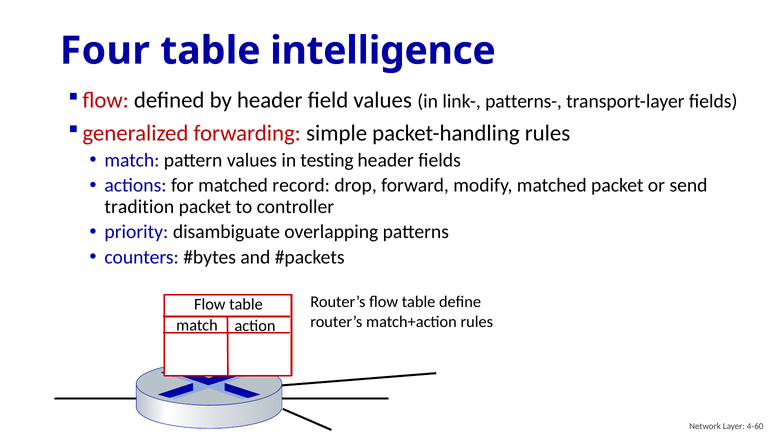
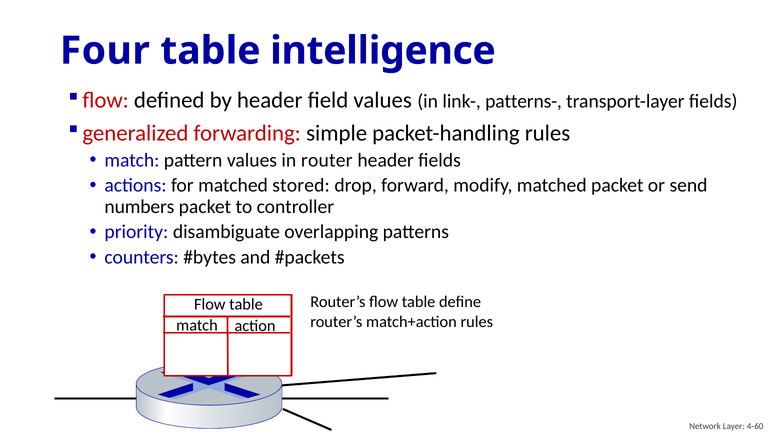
testing: testing -> router
record: record -> stored
tradition: tradition -> numbers
